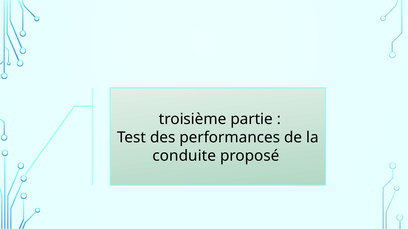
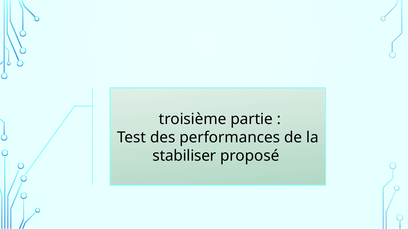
conduite: conduite -> stabiliser
